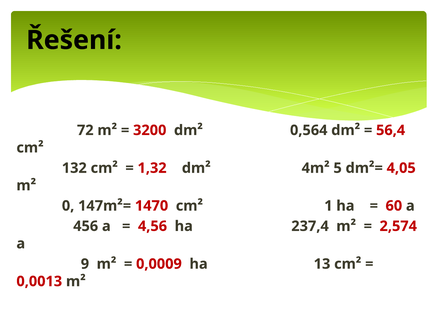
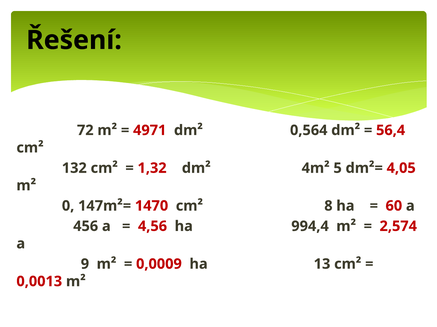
3200: 3200 -> 4971
1: 1 -> 8
237,4: 237,4 -> 994,4
